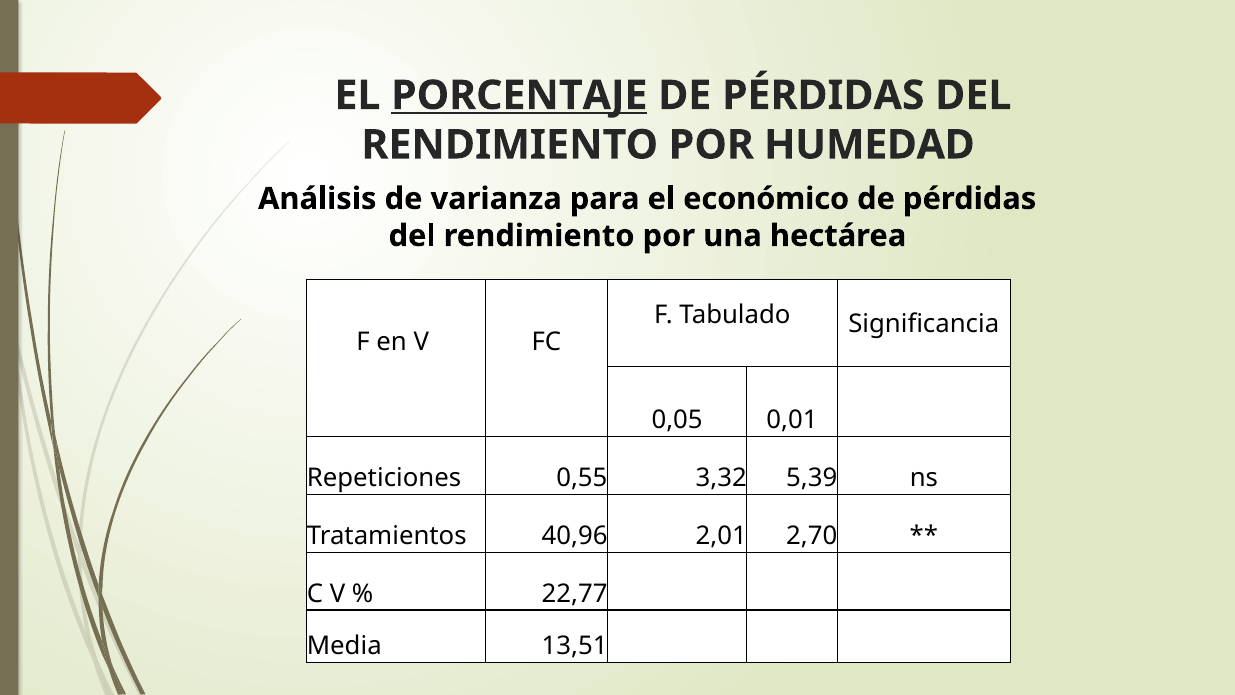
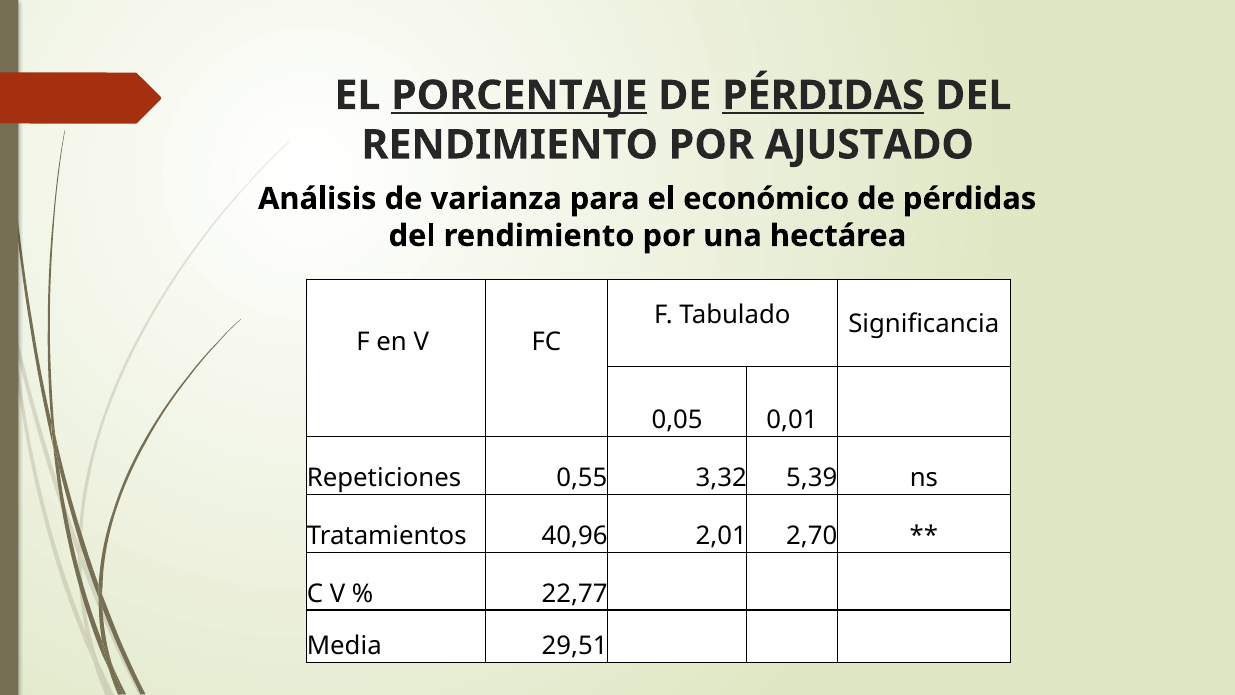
PÉRDIDAS at (823, 95) underline: none -> present
HUMEDAD: HUMEDAD -> AJUSTADO
13,51: 13,51 -> 29,51
